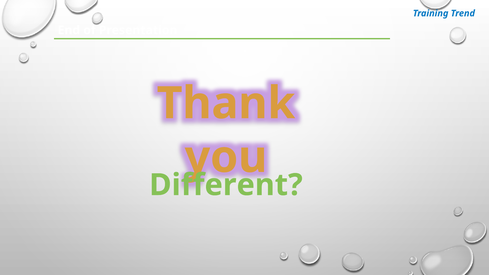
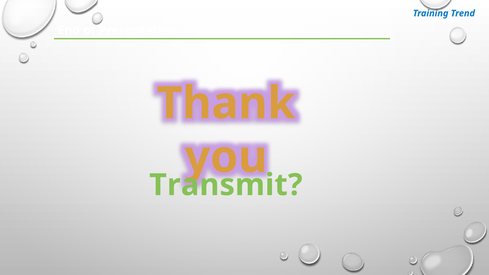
Different: Different -> Transmit
